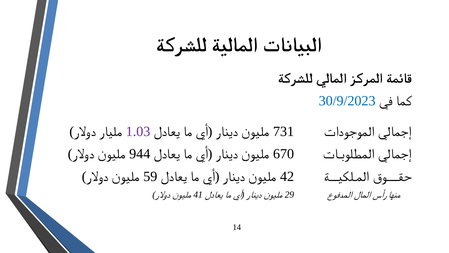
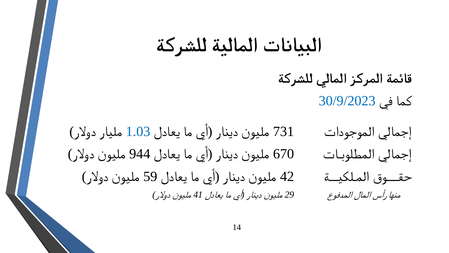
1.03 colour: purple -> blue
